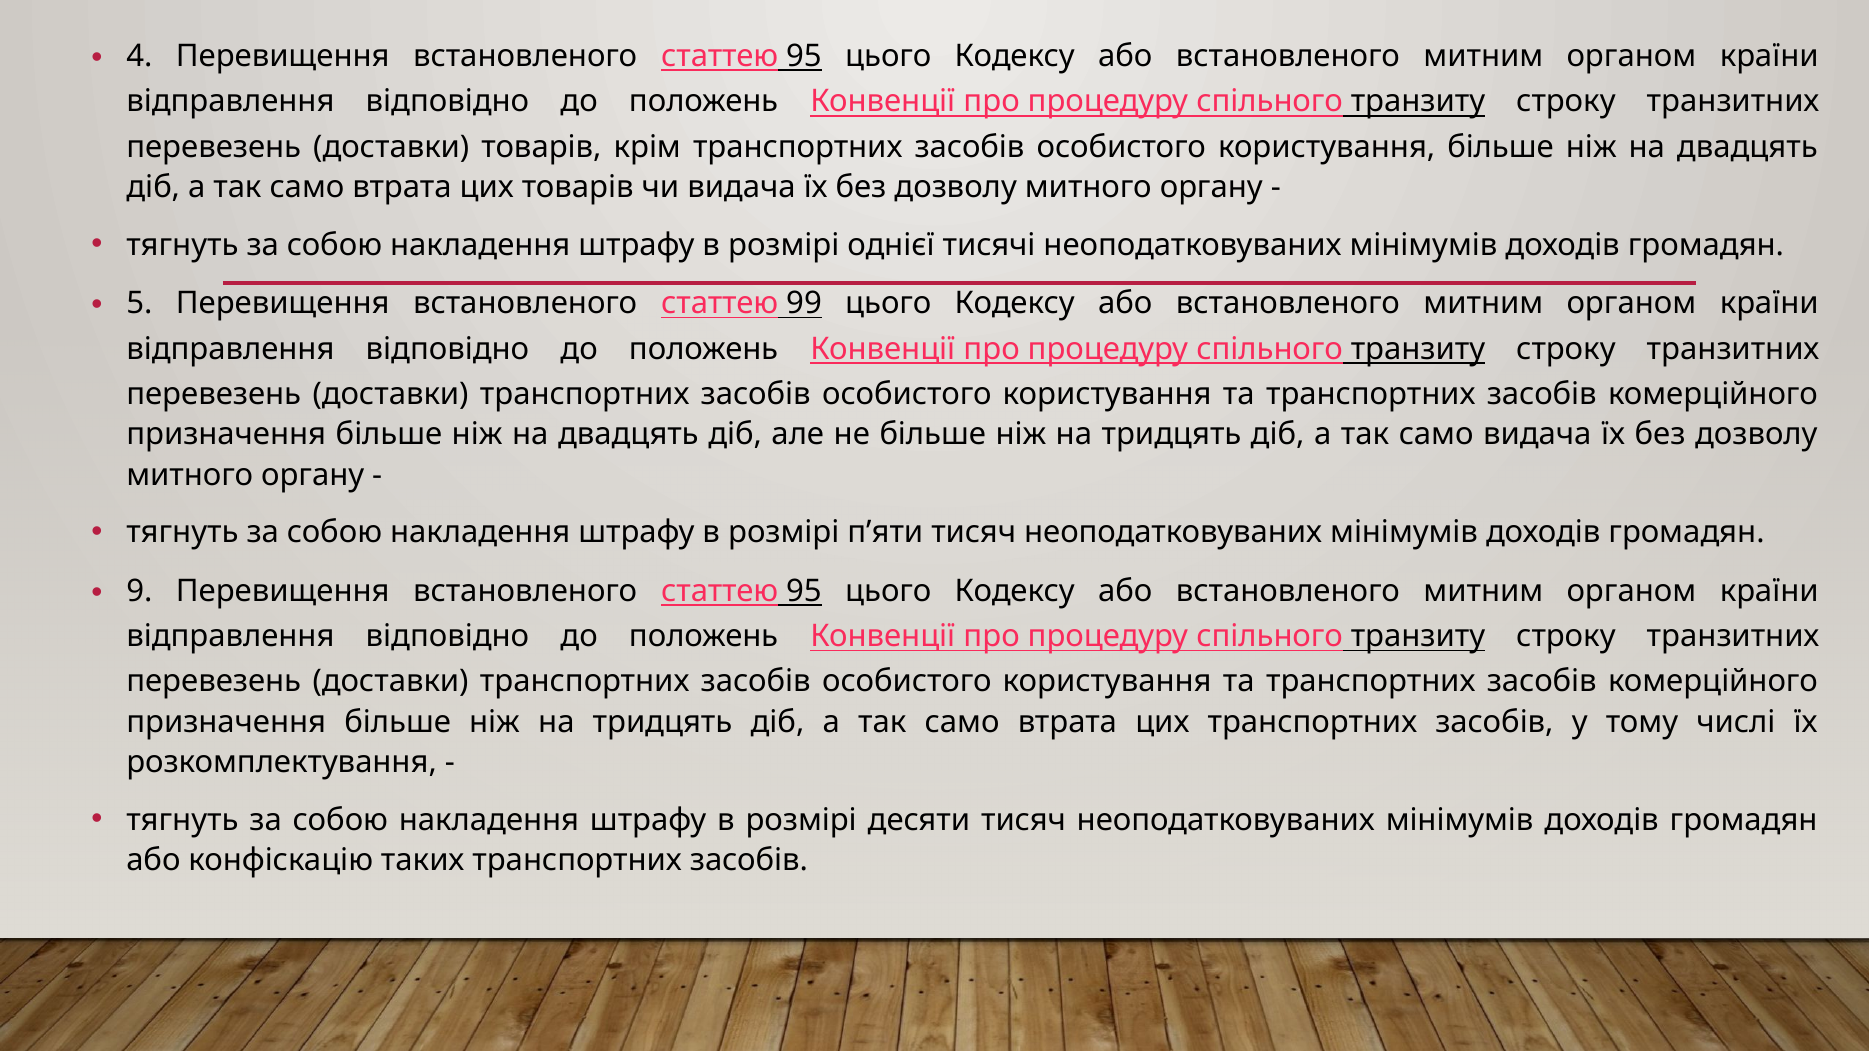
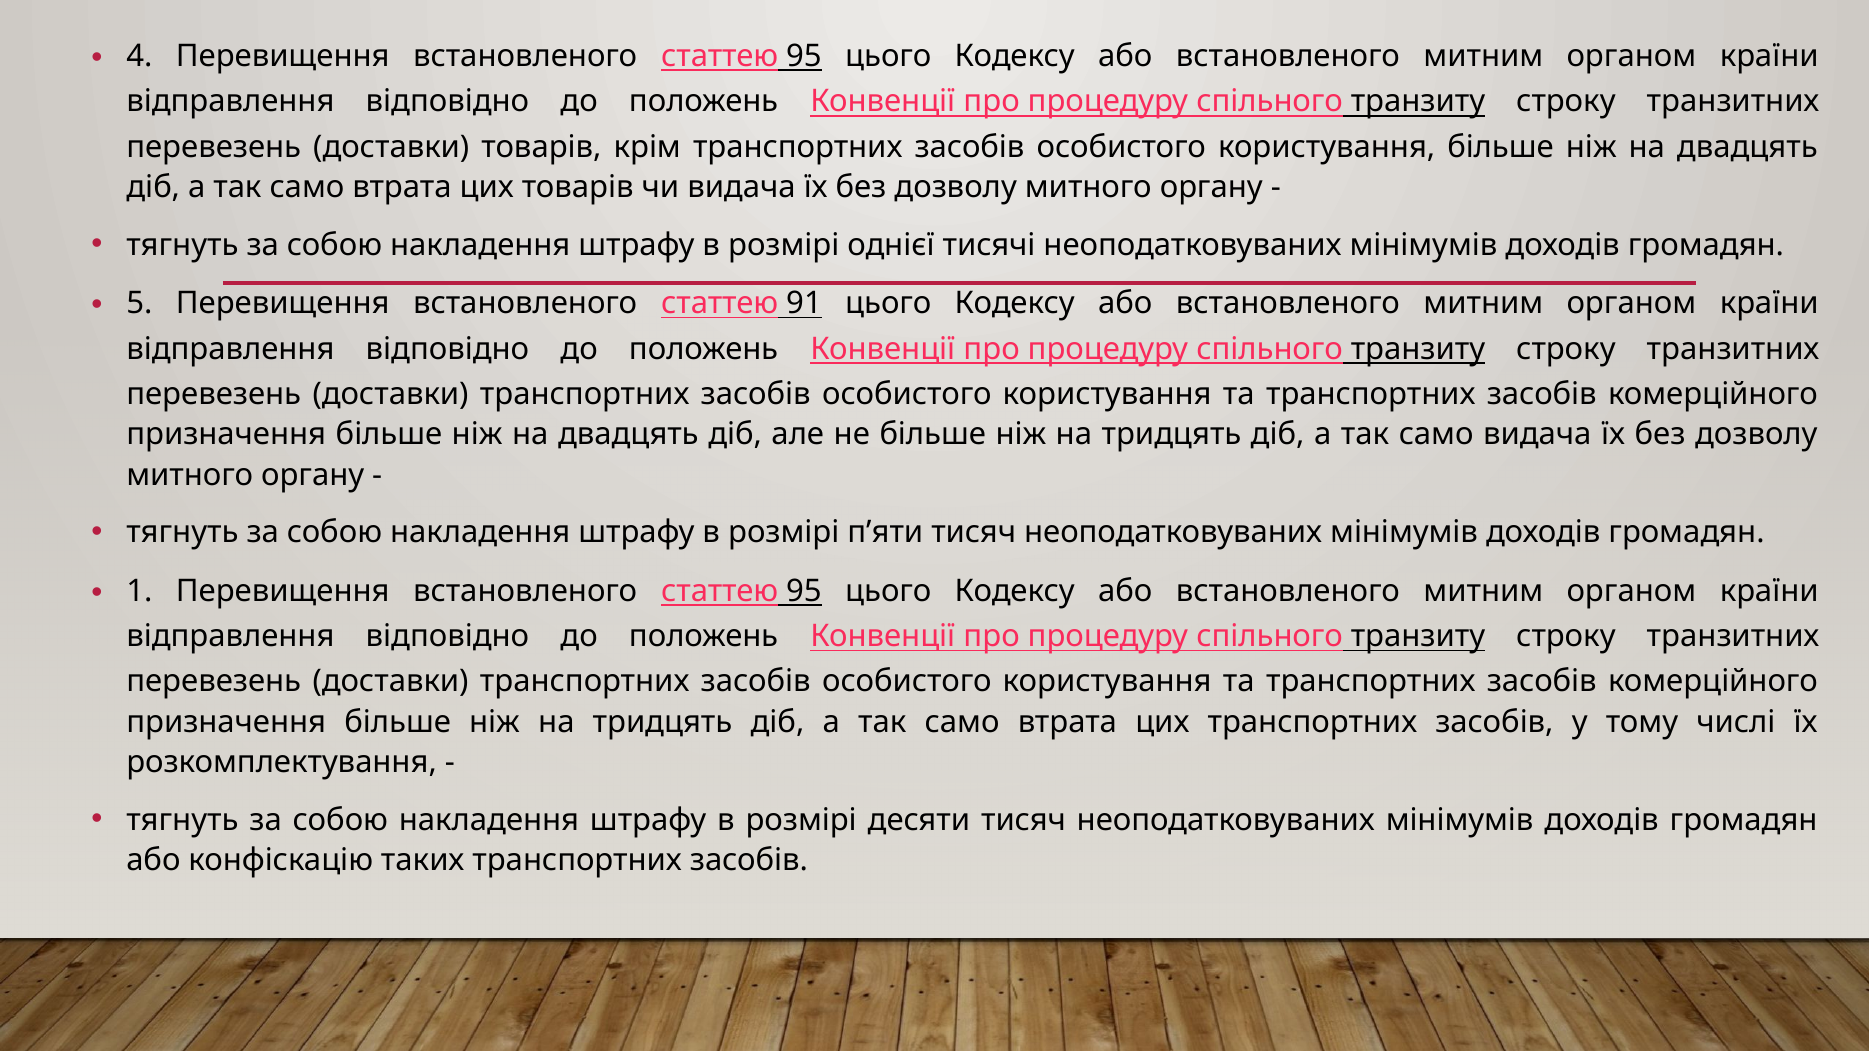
99: 99 -> 91
9: 9 -> 1
